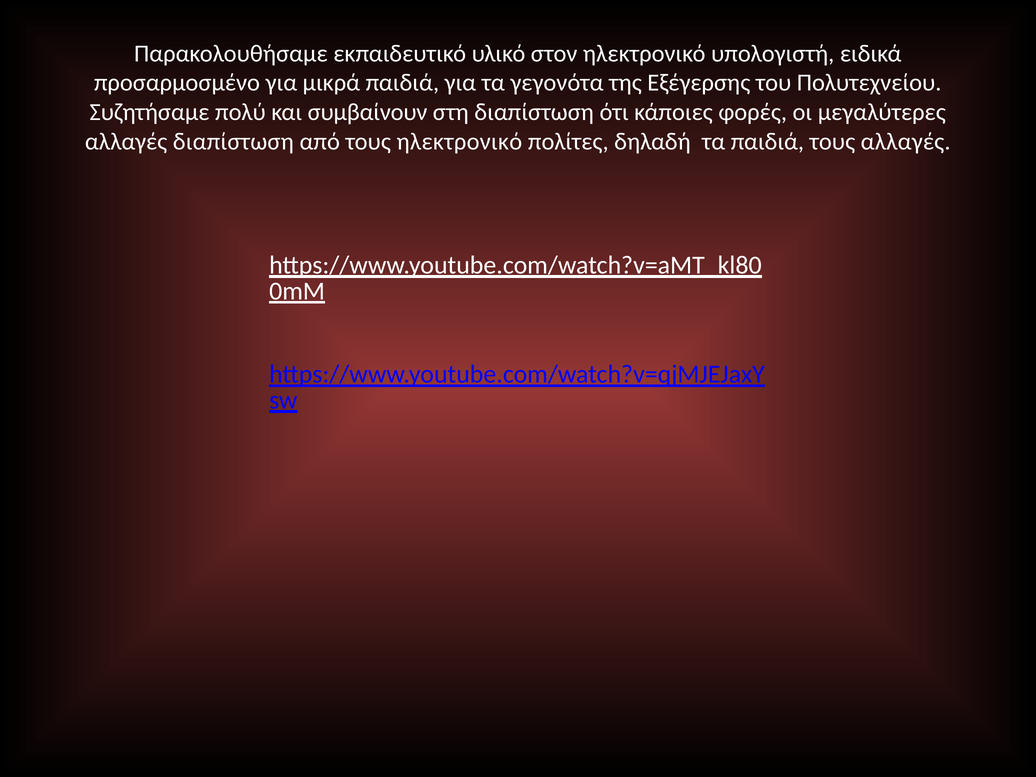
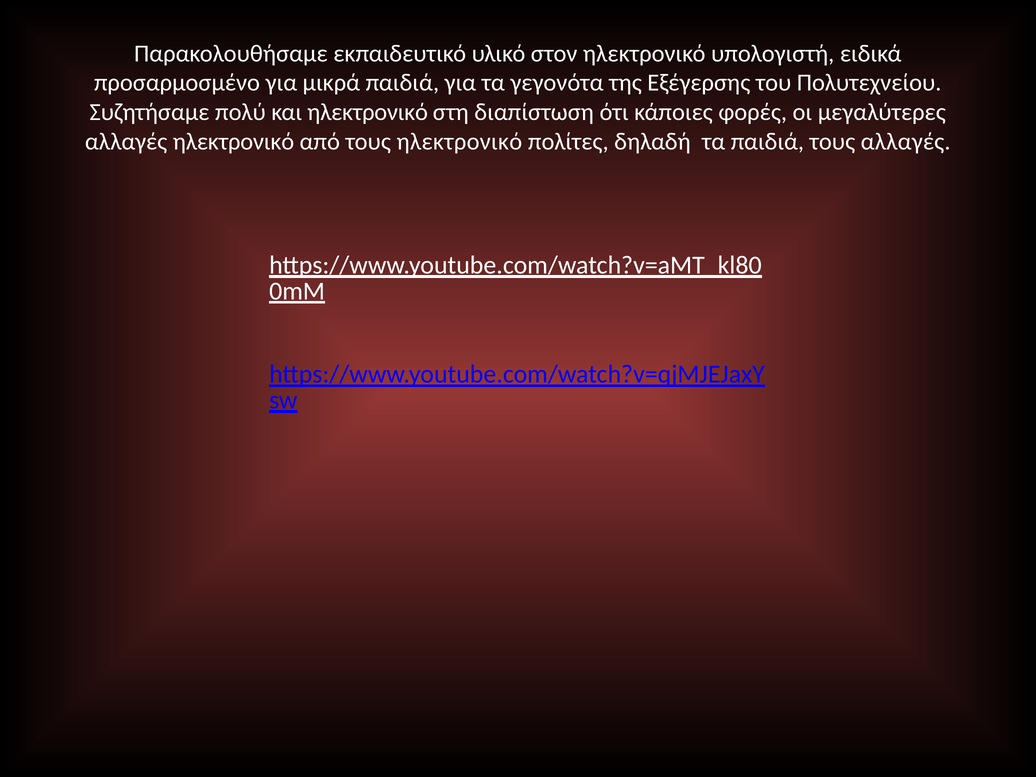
και συμβαίνουν: συμβαίνουν -> ηλεκτρονικό
αλλαγές διαπίστωση: διαπίστωση -> ηλεκτρονικό
